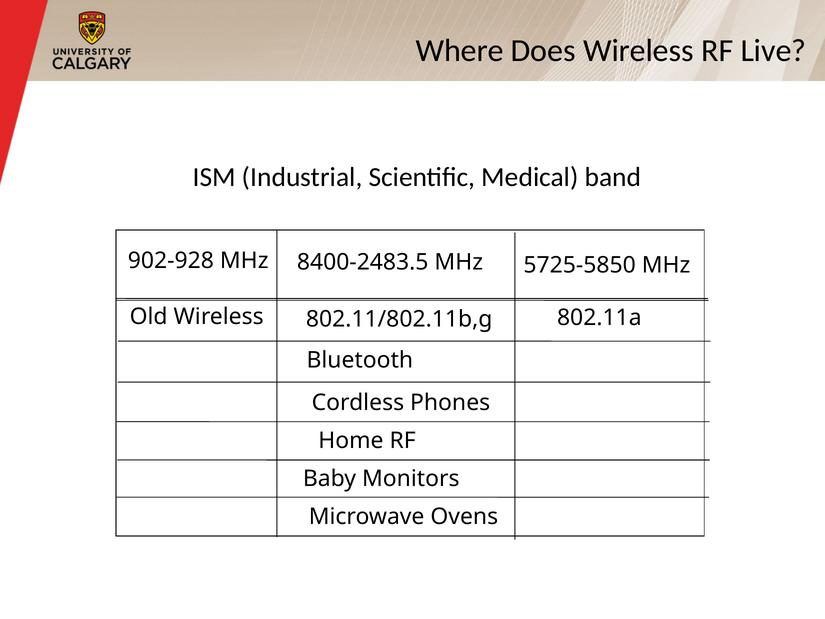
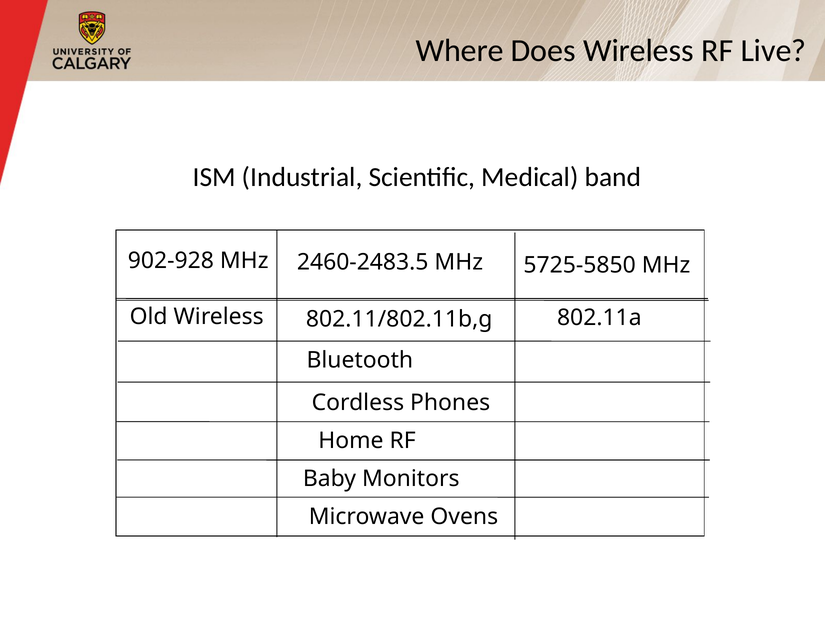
8400-2483.5: 8400-2483.5 -> 2460-2483.5
